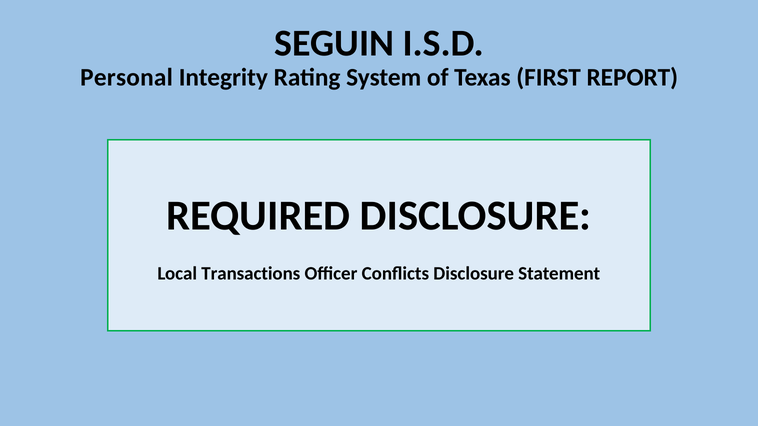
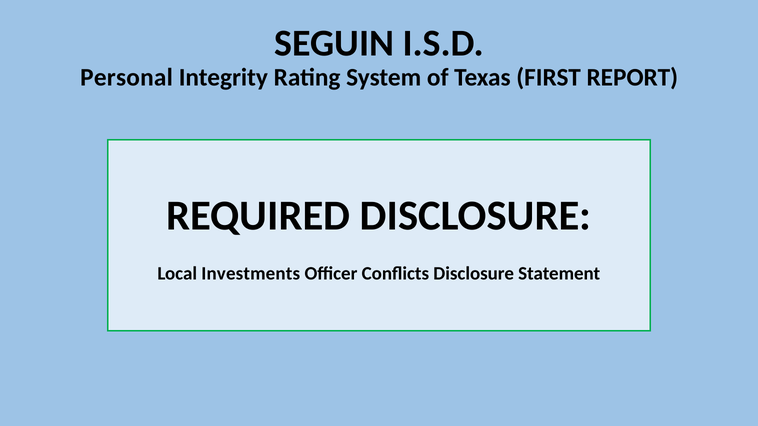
Transactions: Transactions -> Investments
